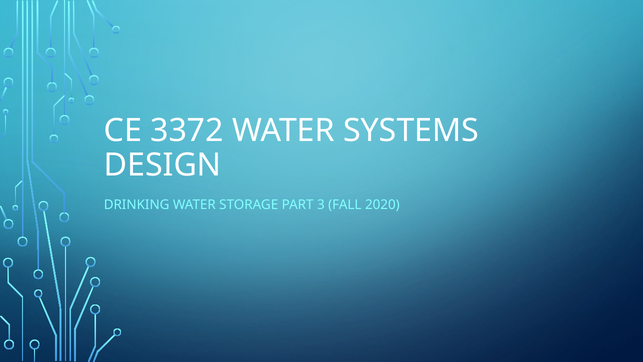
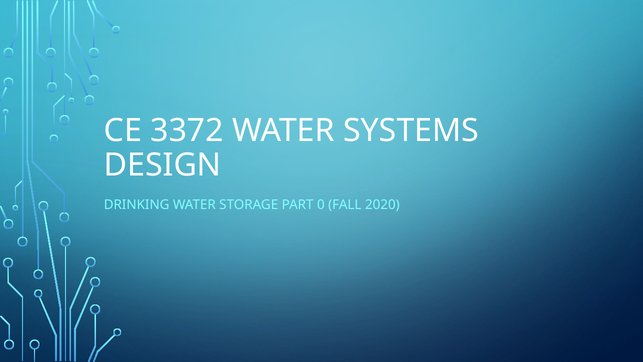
3: 3 -> 0
